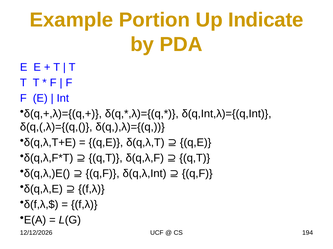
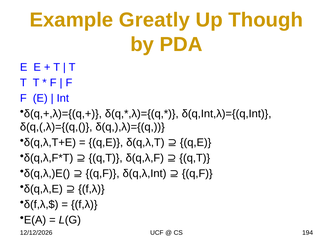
Portion: Portion -> Greatly
Indicate: Indicate -> Though
